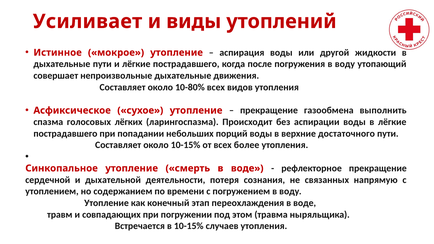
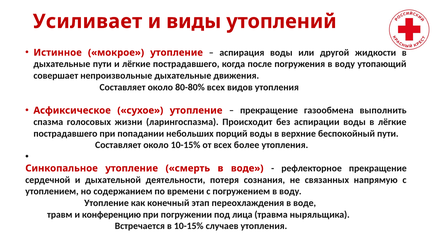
10-80%: 10-80% -> 80-80%
лёгких: лёгких -> жизни
достаточного: достаточного -> беспокойный
совпадающих: совпадающих -> конференцию
этом: этом -> лица
